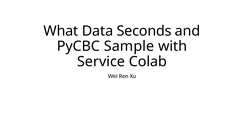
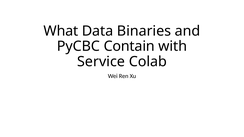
Seconds: Seconds -> Binaries
Sample: Sample -> Contain
